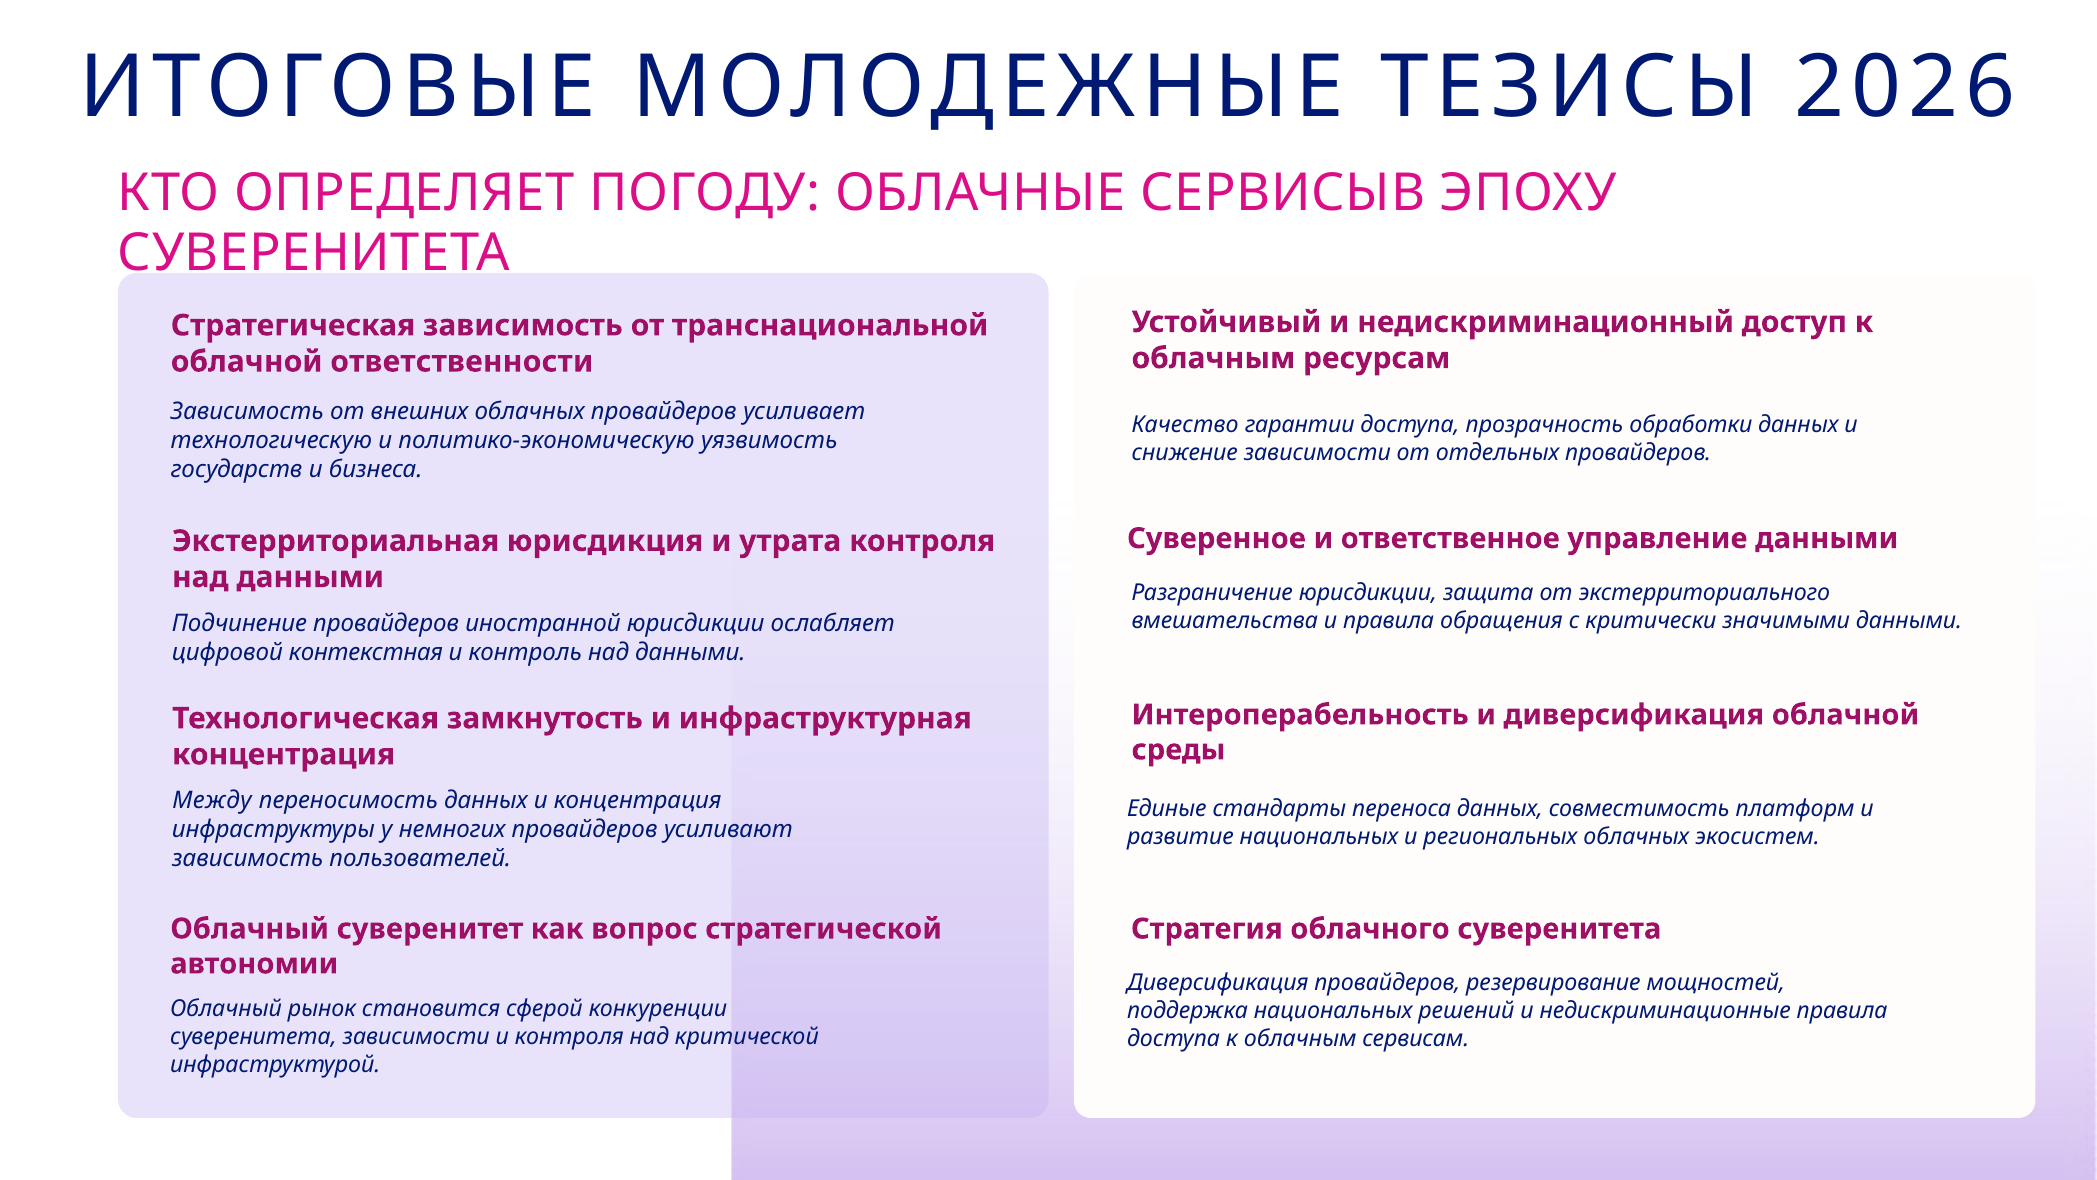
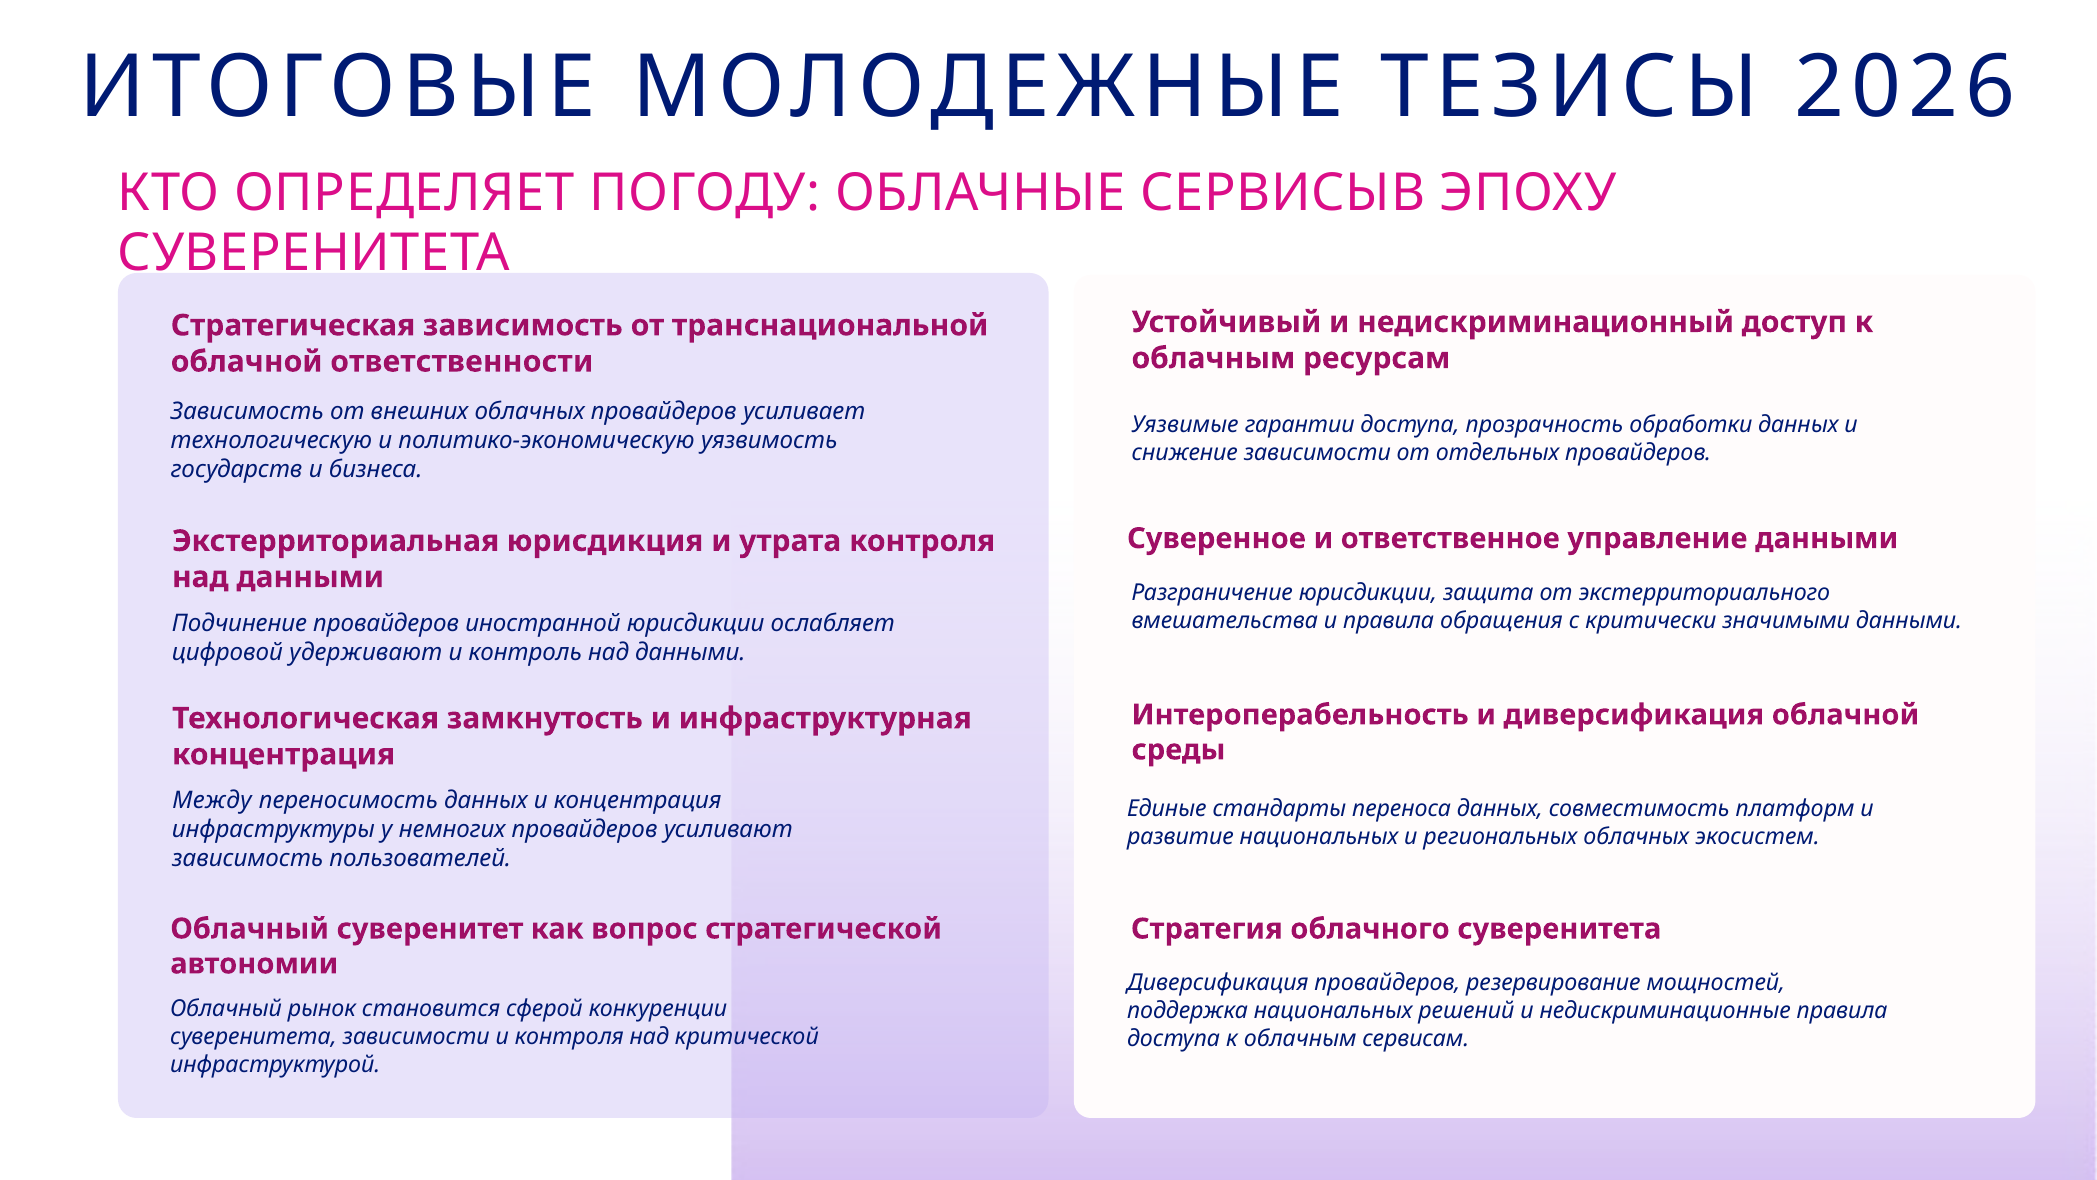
Качество: Качество -> Уязвимые
контекстная: контекстная -> удерживают
